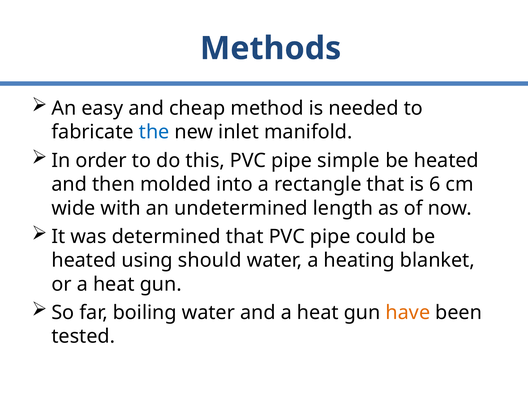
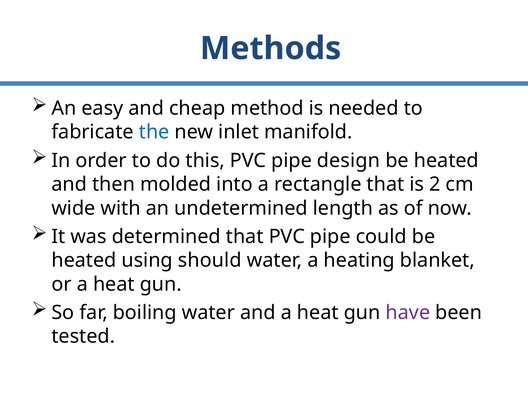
simple: simple -> design
6: 6 -> 2
have colour: orange -> purple
